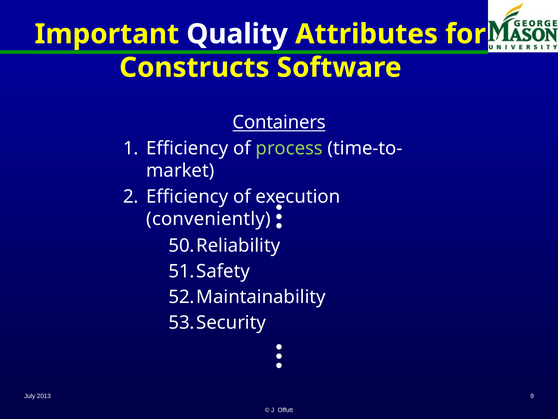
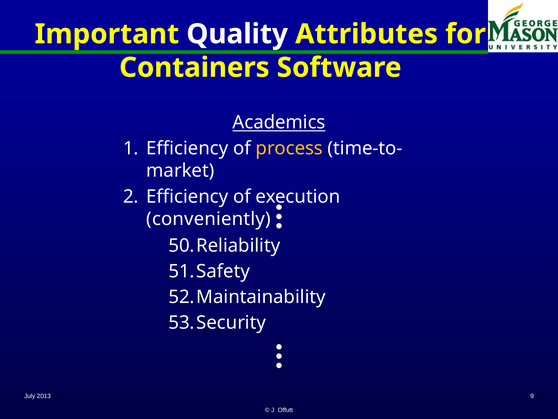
Constructs: Constructs -> Containers
Containers: Containers -> Academics
process colour: light green -> yellow
